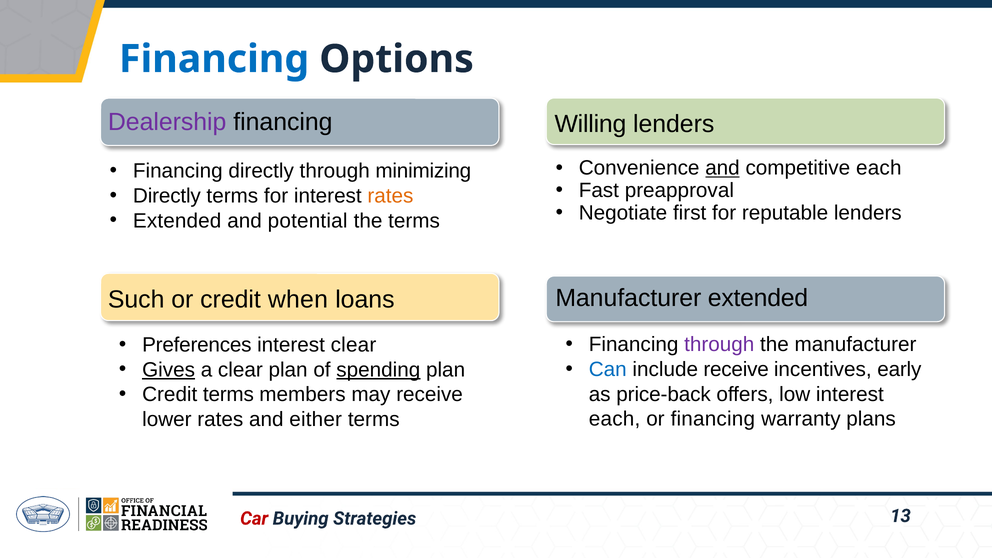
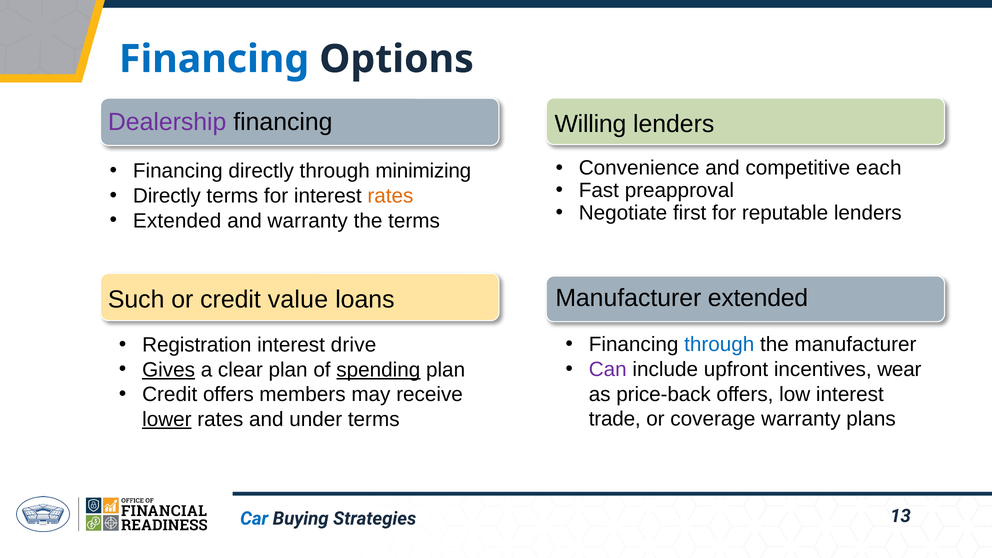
and at (722, 168) underline: present -> none
and potential: potential -> warranty
when: when -> value
through at (719, 345) colour: purple -> blue
Preferences: Preferences -> Registration
interest clear: clear -> drive
Can colour: blue -> purple
include receive: receive -> upfront
early: early -> wear
Credit terms: terms -> offers
each at (615, 419): each -> trade
or financing: financing -> coverage
lower underline: none -> present
either: either -> under
Car colour: red -> blue
